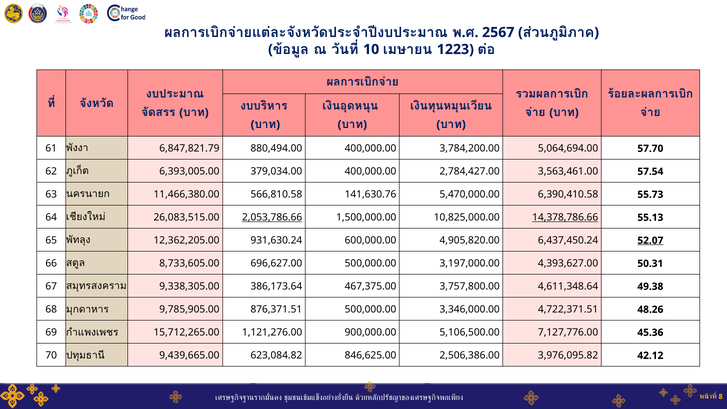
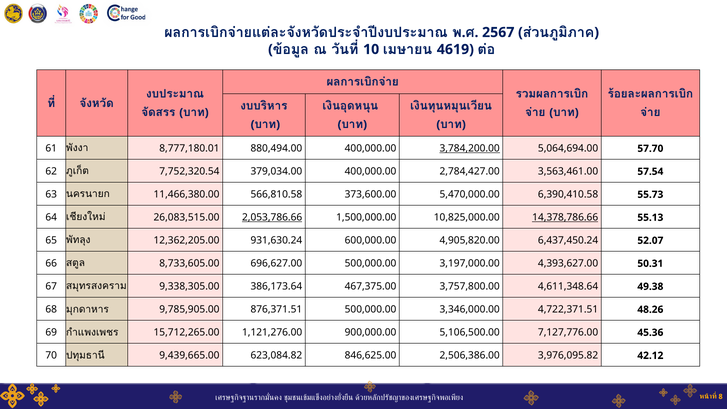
1223: 1223 -> 4619
6,847,821.79: 6,847,821.79 -> 8,777,180.01
3,784,200.00 underline: none -> present
6,393,005.00: 6,393,005.00 -> 7,752,320.54
141,630.76: 141,630.76 -> 373,600.00
52.07 underline: present -> none
